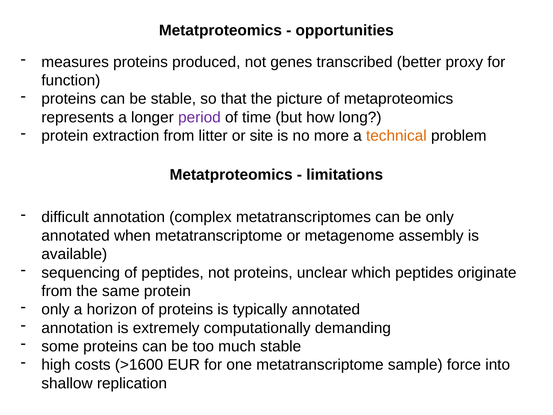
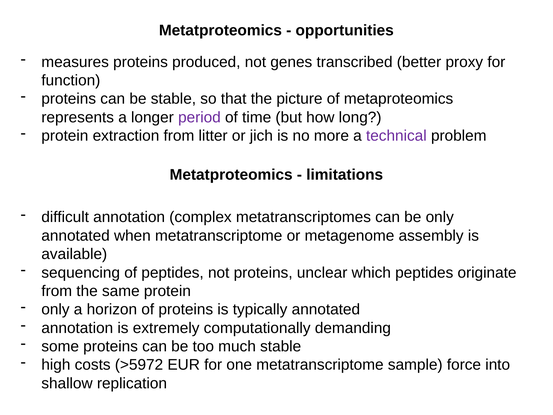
site: site -> jich
technical colour: orange -> purple
>1600: >1600 -> >5972
